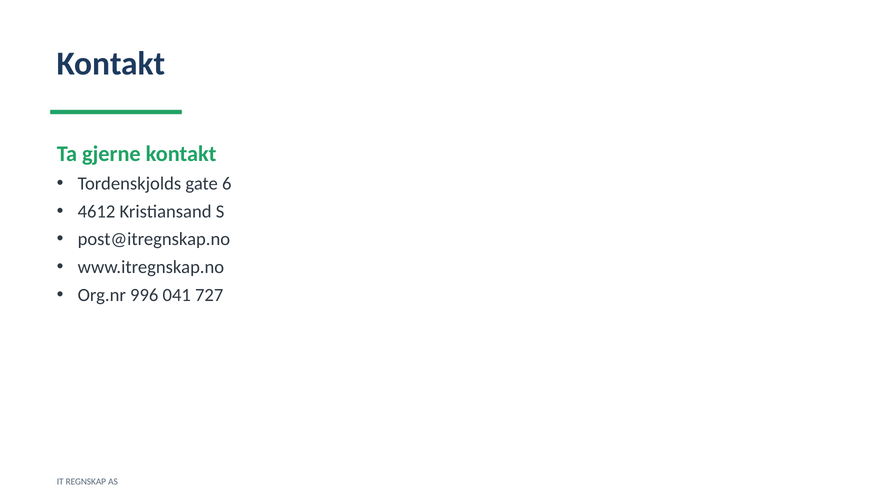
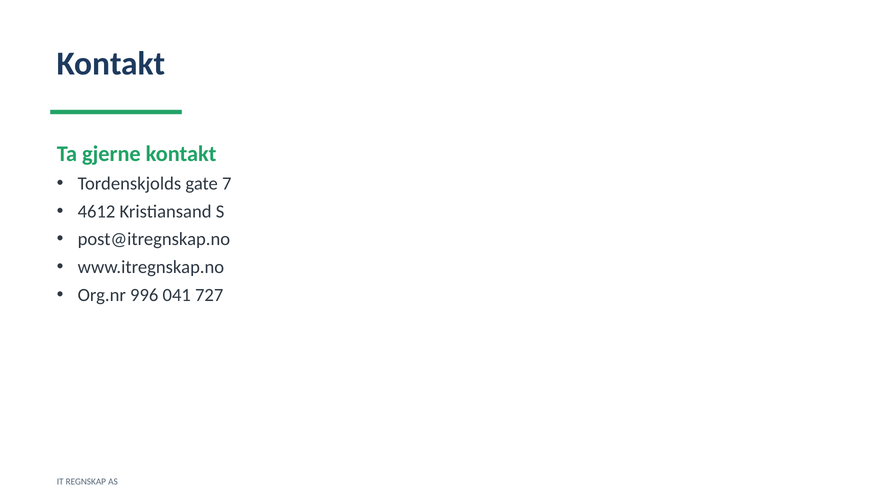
6: 6 -> 7
